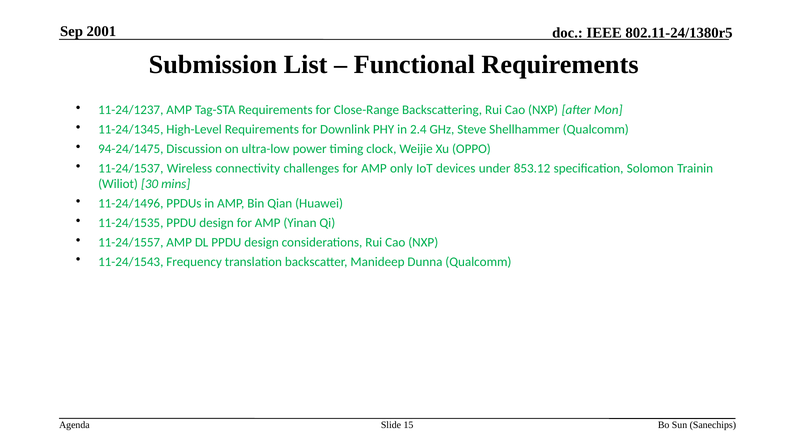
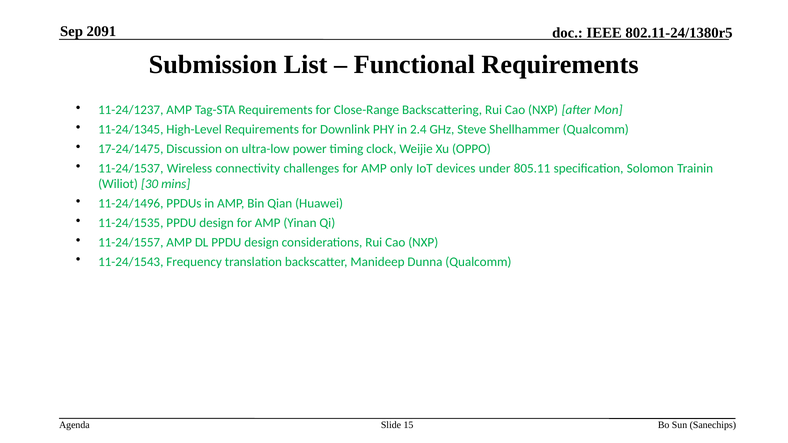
2001: 2001 -> 2091
94-24/1475: 94-24/1475 -> 17-24/1475
853.12: 853.12 -> 805.11
